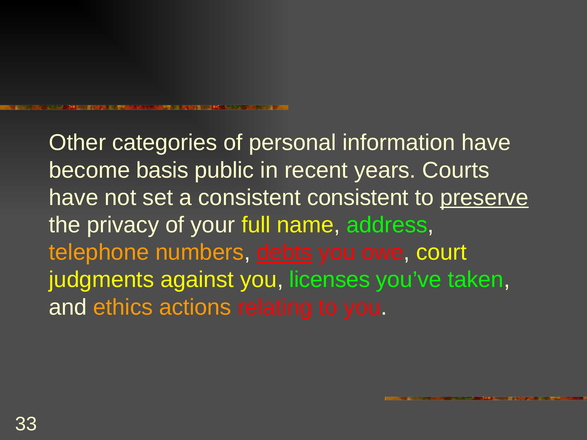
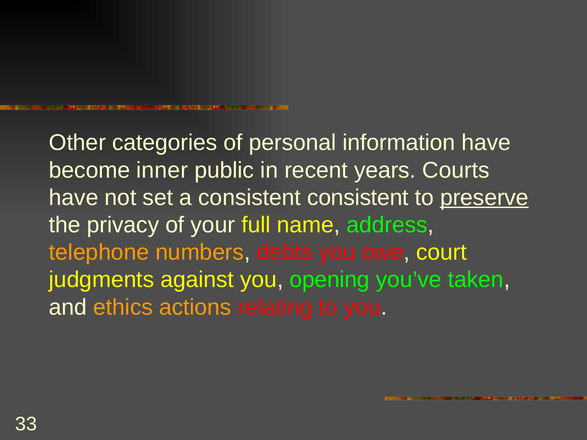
basis: basis -> inner
debts underline: present -> none
licenses: licenses -> opening
